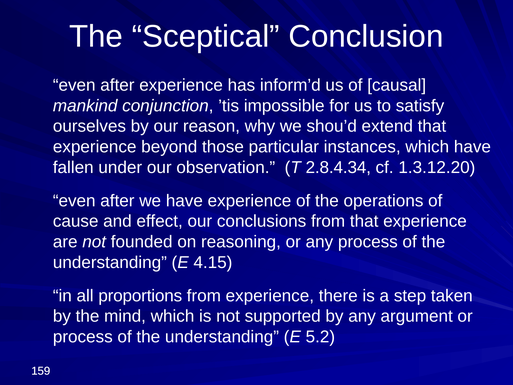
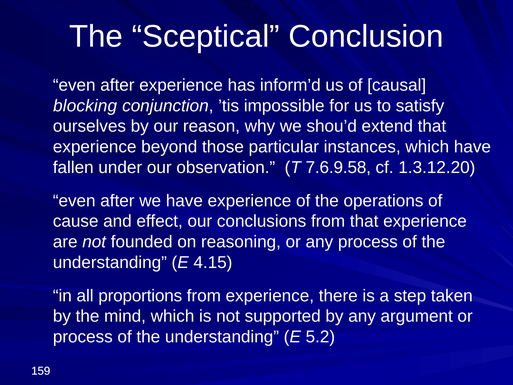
mankind: mankind -> blocking
2.8.4.34: 2.8.4.34 -> 7.6.9.58
